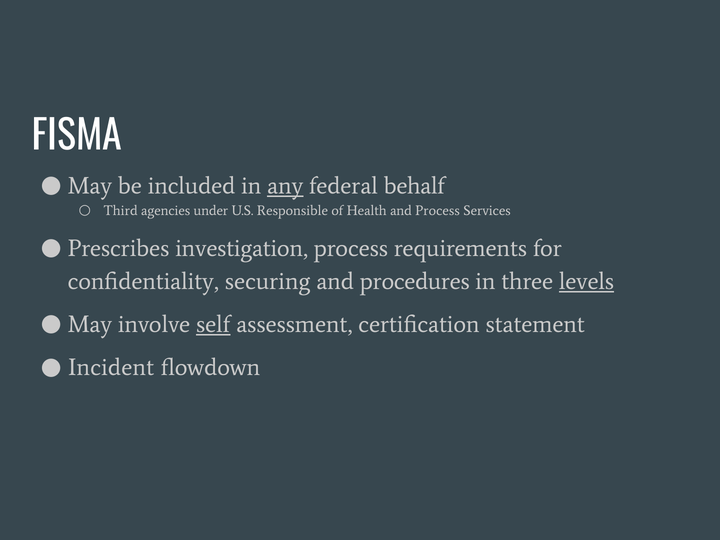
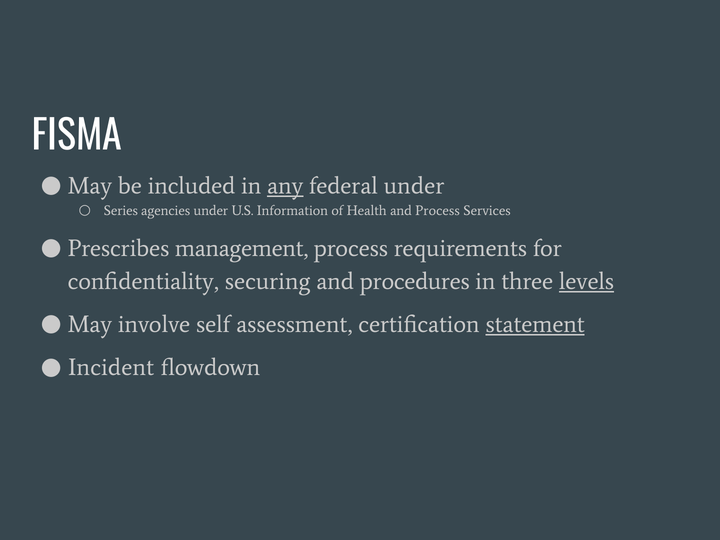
federal behalf: behalf -> under
Third: Third -> Series
Responsible: Responsible -> Information
investigation: investigation -> management
self underline: present -> none
statement underline: none -> present
